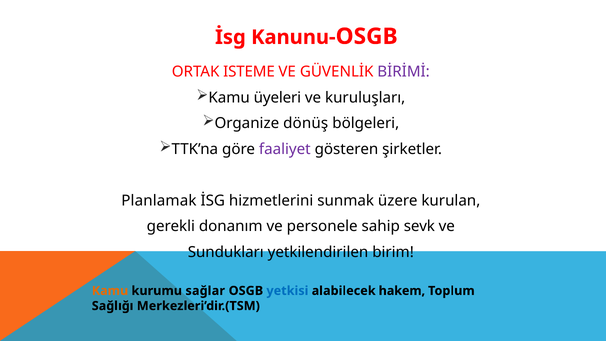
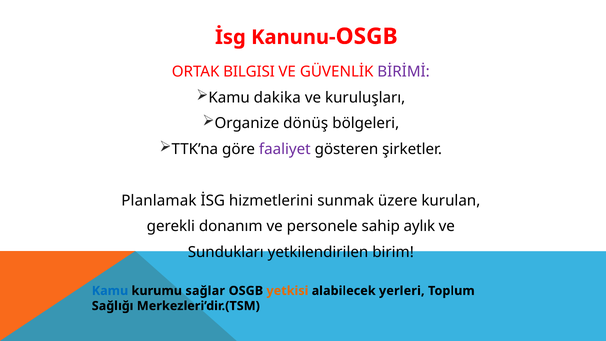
ISTEME: ISTEME -> BILGISI
üyeleri: üyeleri -> dakika
sevk: sevk -> aylık
Kamu at (110, 291) colour: orange -> blue
yetkisi colour: blue -> orange
hakem: hakem -> yerleri
